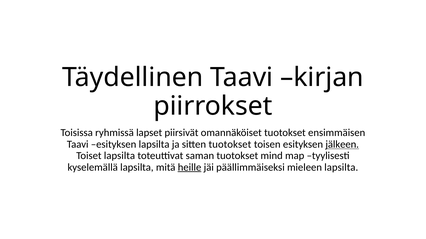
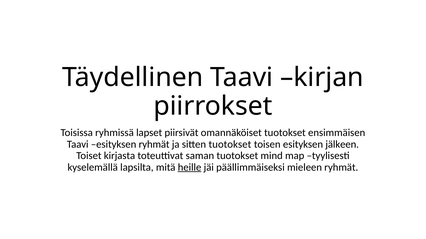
esityksen lapsilta: lapsilta -> ryhmät
jälkeen underline: present -> none
Toiset lapsilta: lapsilta -> kirjasta
mieleen lapsilta: lapsilta -> ryhmät
